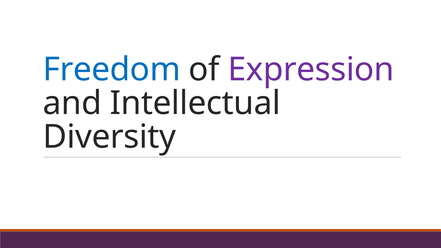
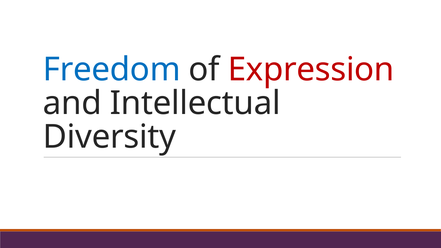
Expression colour: purple -> red
